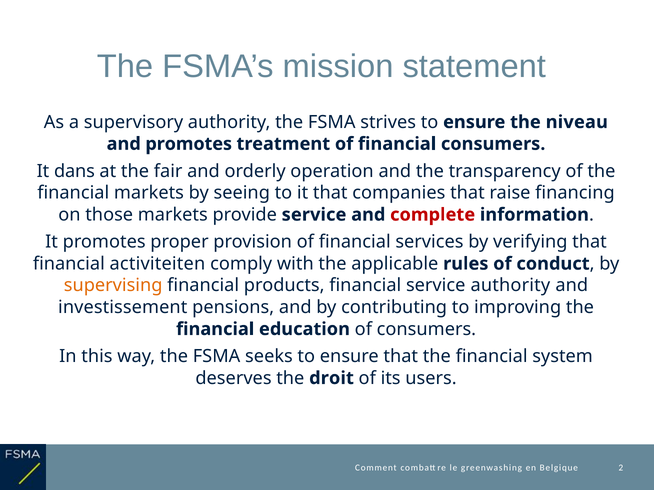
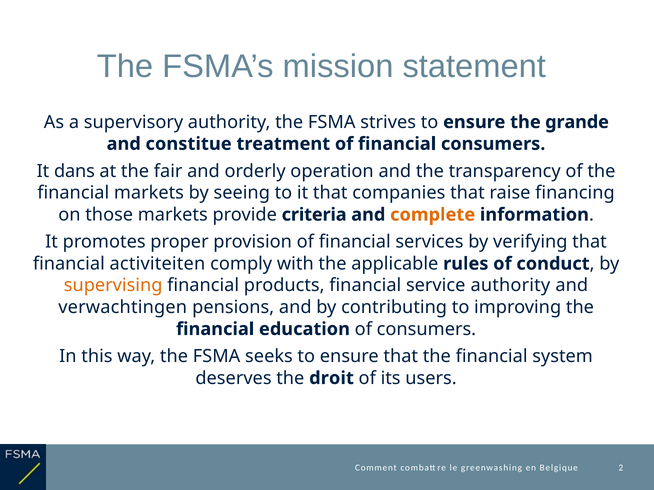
niveau: niveau -> grande
and promotes: promotes -> constitue
provide service: service -> criteria
complete colour: red -> orange
investissement: investissement -> verwachtingen
